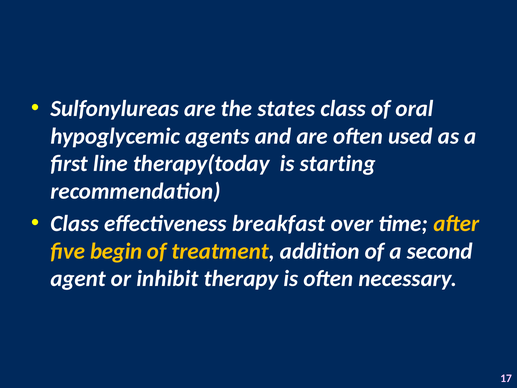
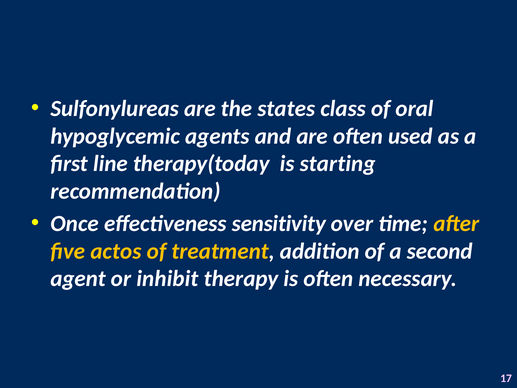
Class at (75, 223): Class -> Once
breakfast: breakfast -> sensitivity
begin: begin -> actos
